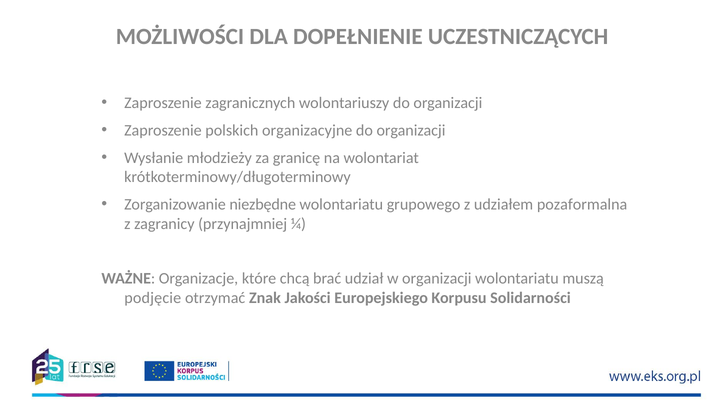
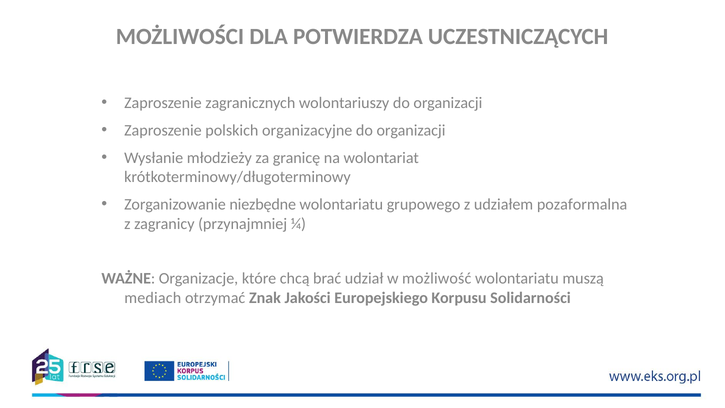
DOPEŁNIENIE: DOPEŁNIENIE -> POTWIERDZA
w organizacji: organizacji -> możliwość
podjęcie: podjęcie -> mediach
